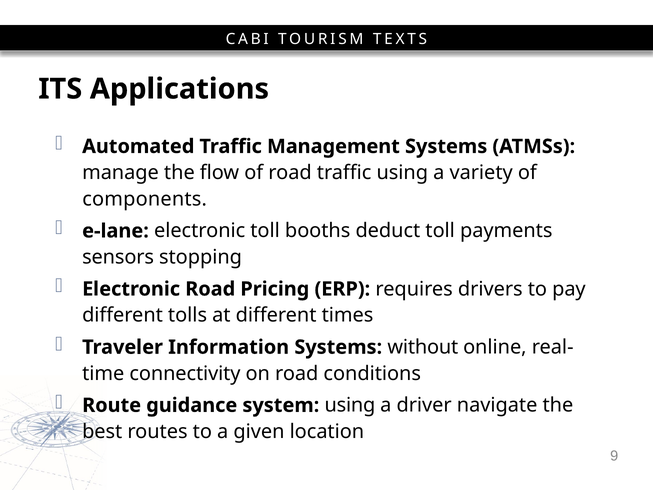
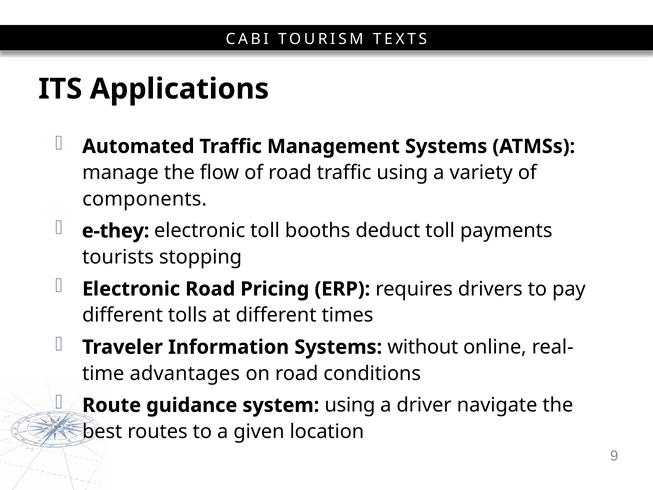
e-lane: e-lane -> e-they
sensors: sensors -> tourists
connectivity: connectivity -> advantages
